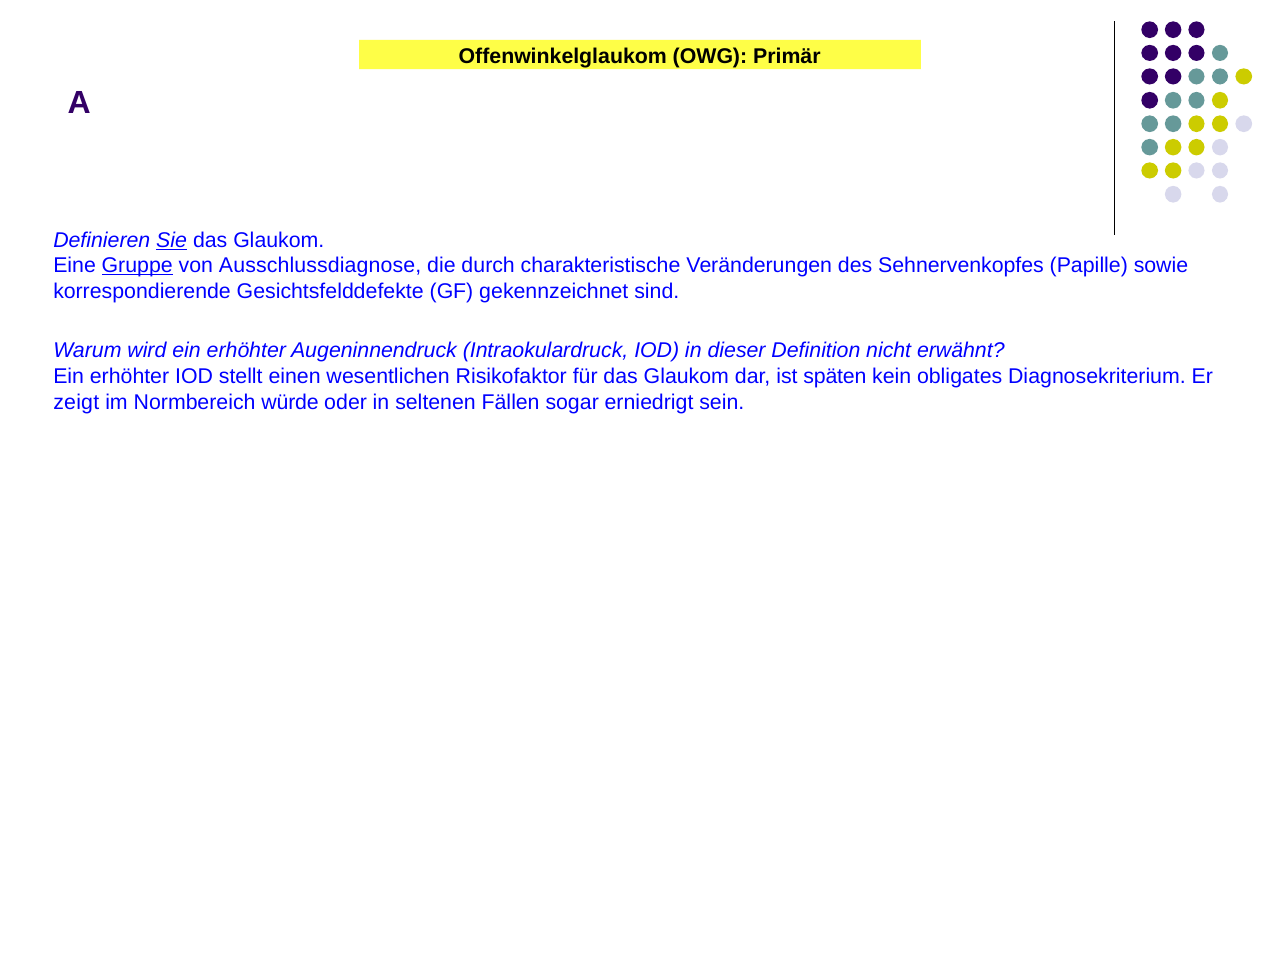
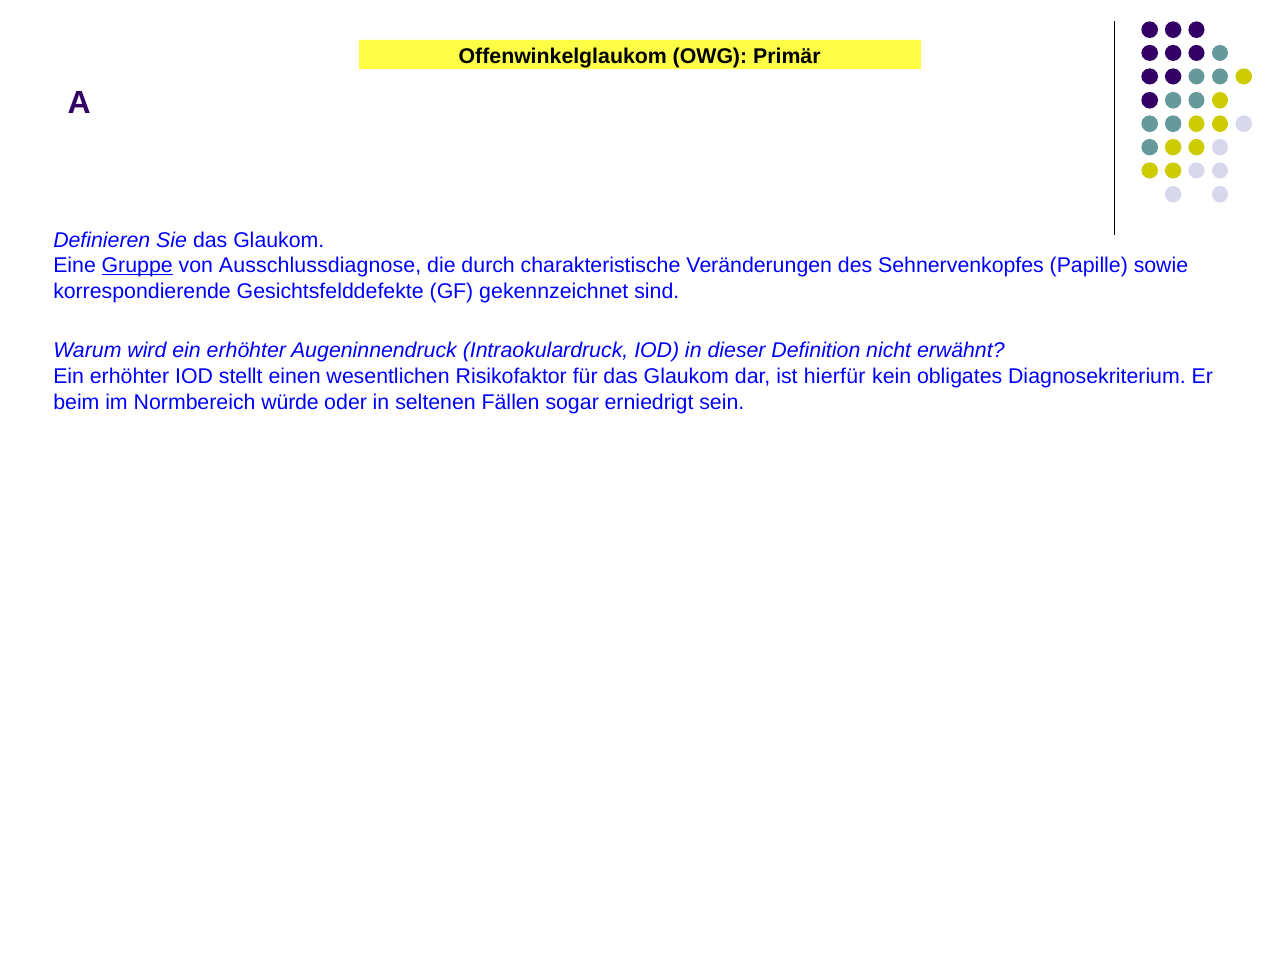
Sie underline: present -> none
späten: späten -> hierfür
zeigt: zeigt -> beim
